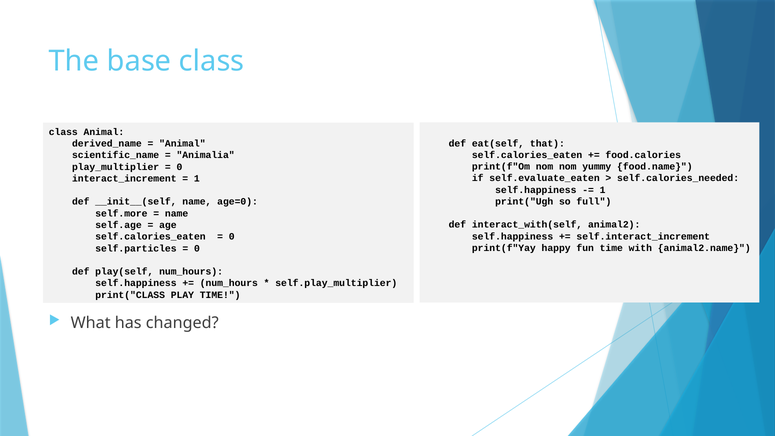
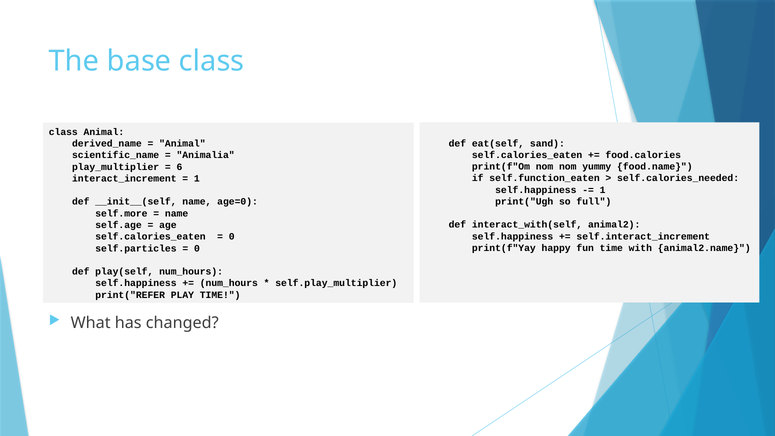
that: that -> sand
0 at (179, 167): 0 -> 6
self.evaluate_eaten: self.evaluate_eaten -> self.function_eaten
print("CLASS: print("CLASS -> print("REFER
